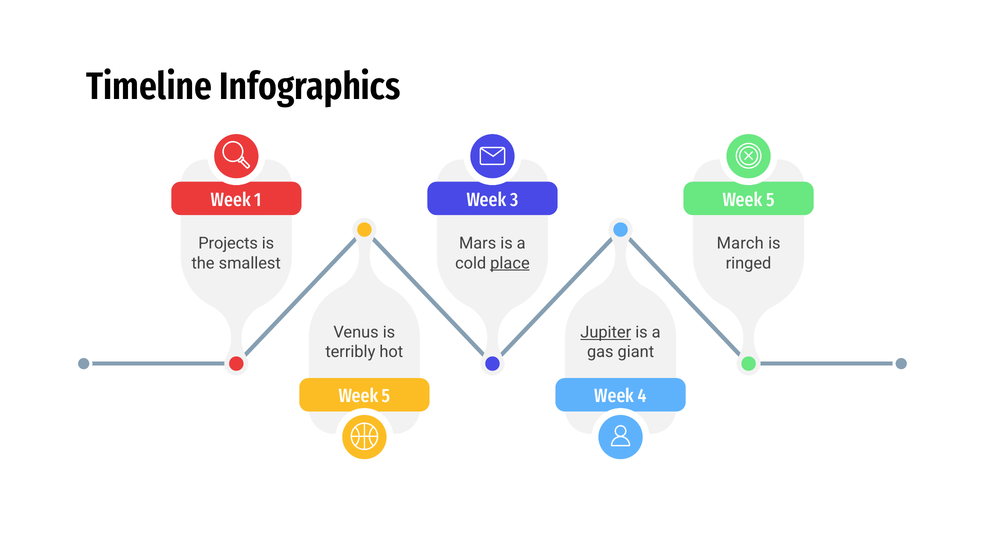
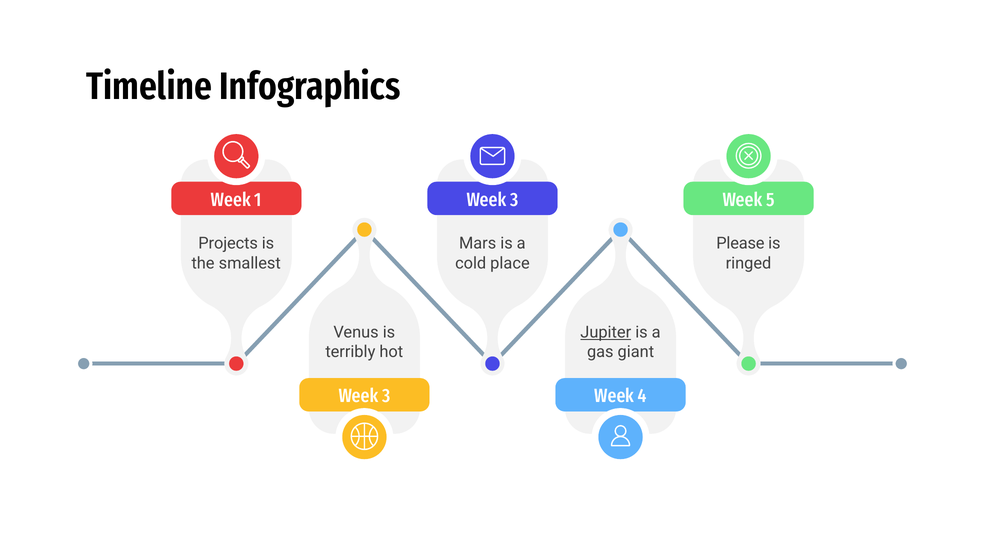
March: March -> Please
place underline: present -> none
5 at (386, 396): 5 -> 3
